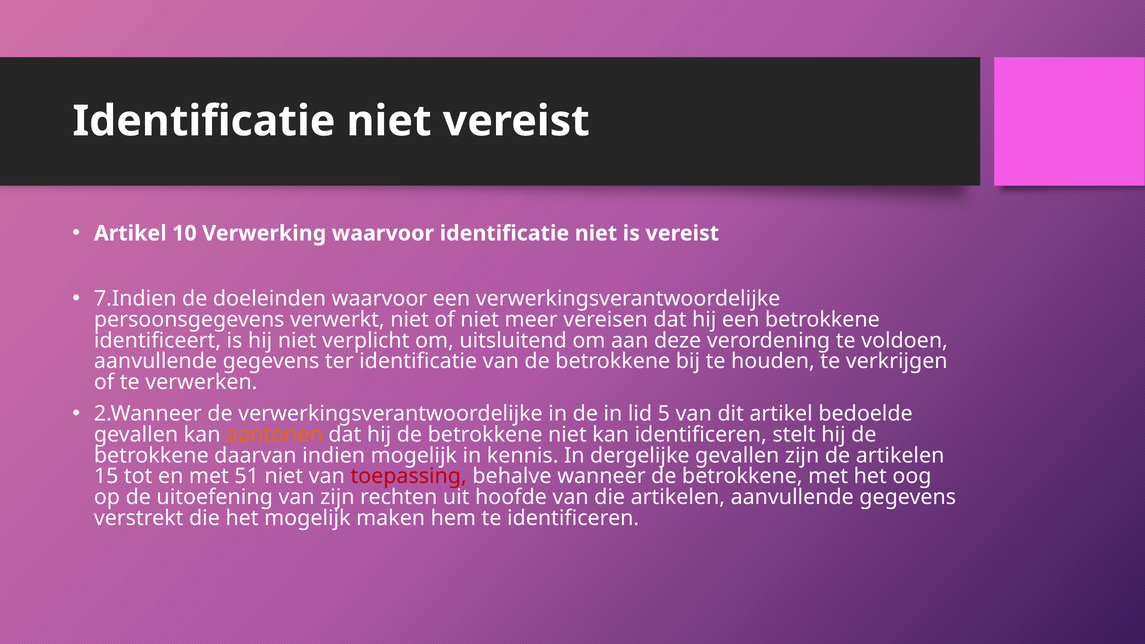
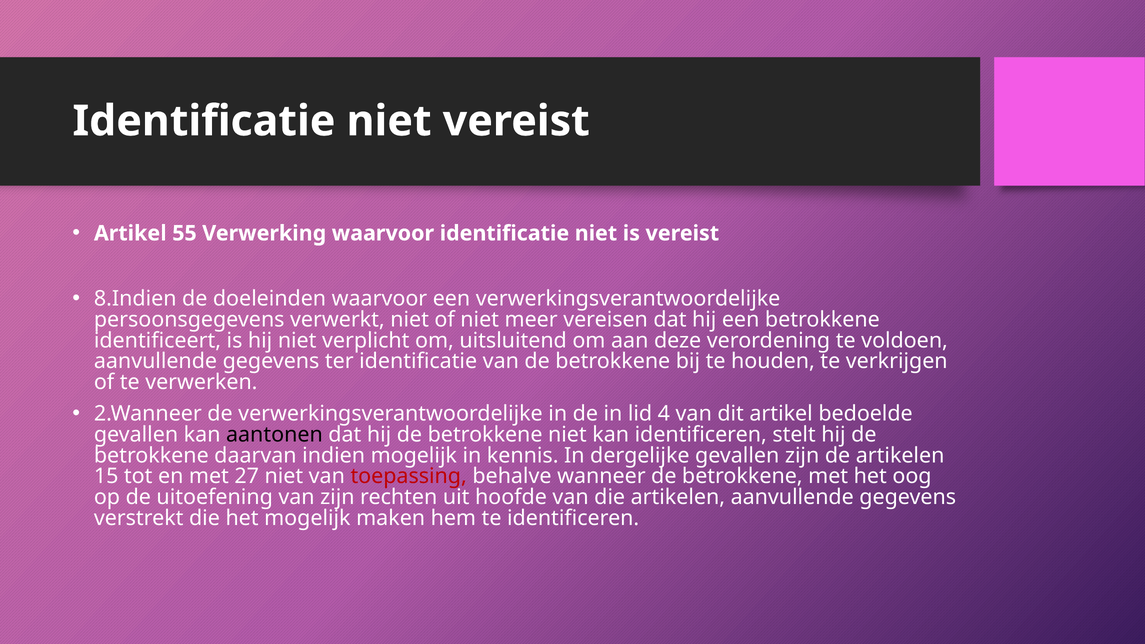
10: 10 -> 55
7.Indien: 7.Indien -> 8.Indien
5: 5 -> 4
aantonen colour: orange -> black
51: 51 -> 27
